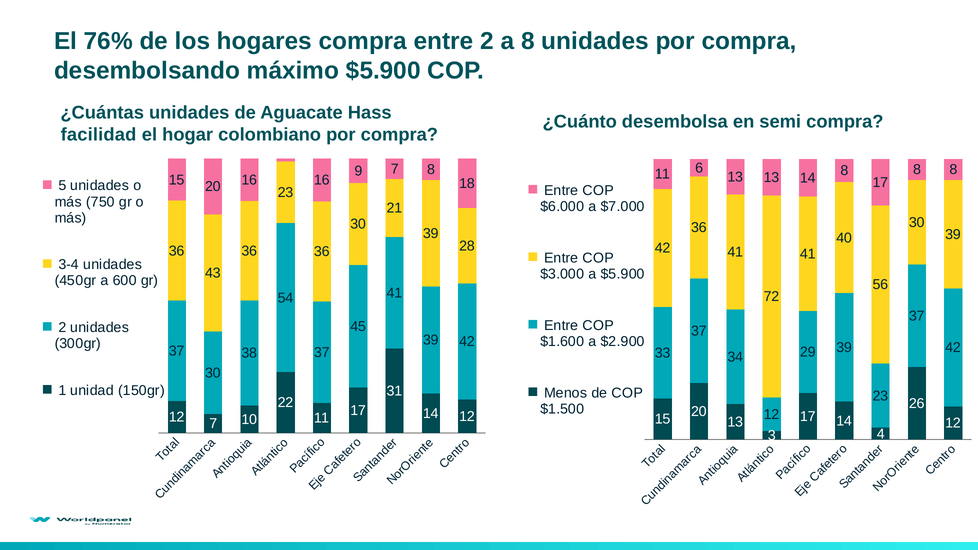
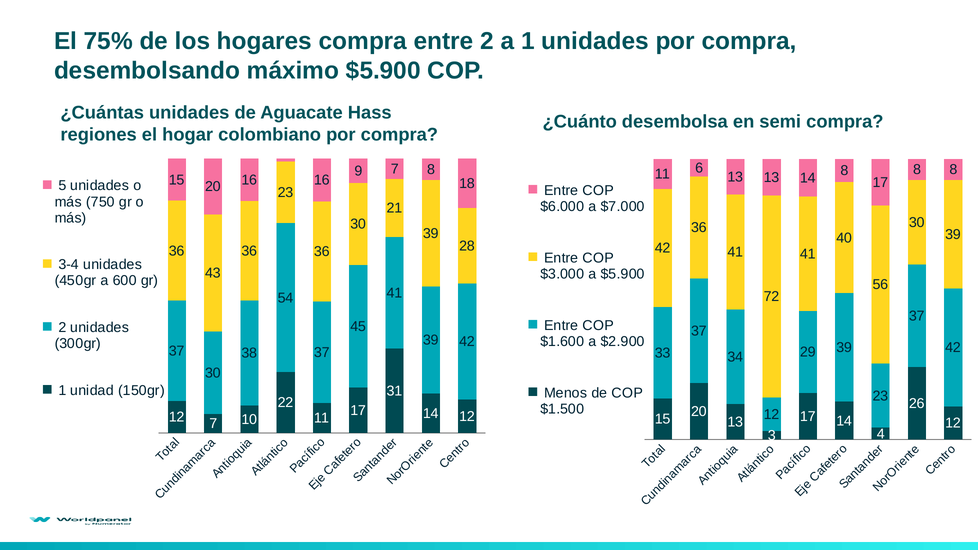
76%: 76% -> 75%
a 8: 8 -> 1
facilidad: facilidad -> regiones
